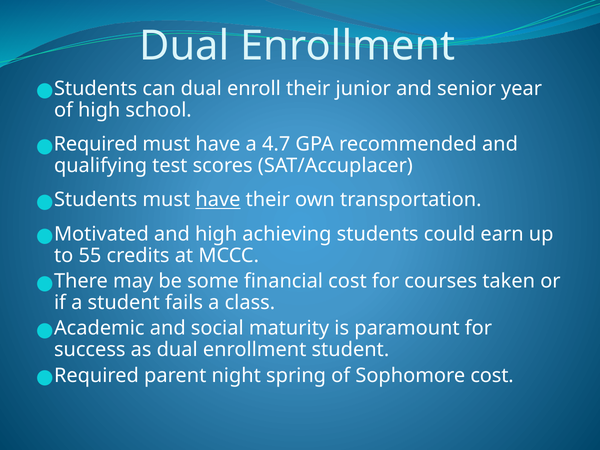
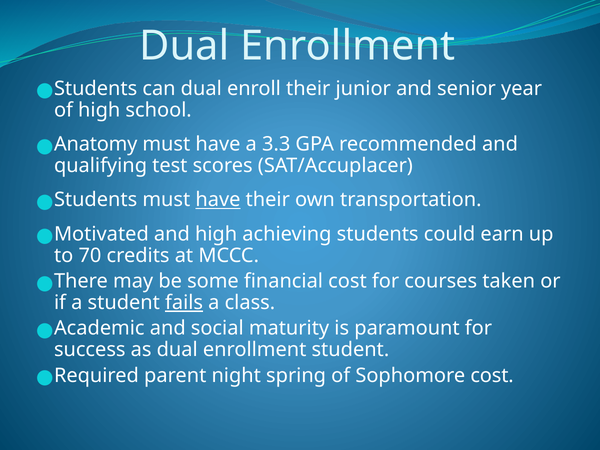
Required at (96, 144): Required -> Anatomy
4.7: 4.7 -> 3.3
55: 55 -> 70
fails underline: none -> present
